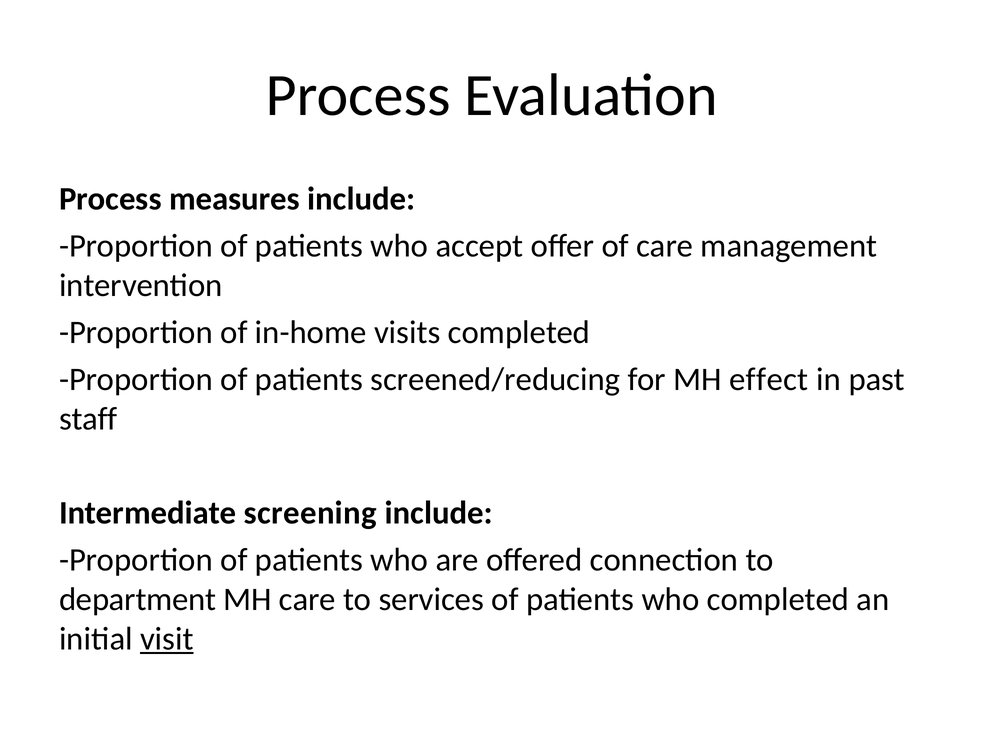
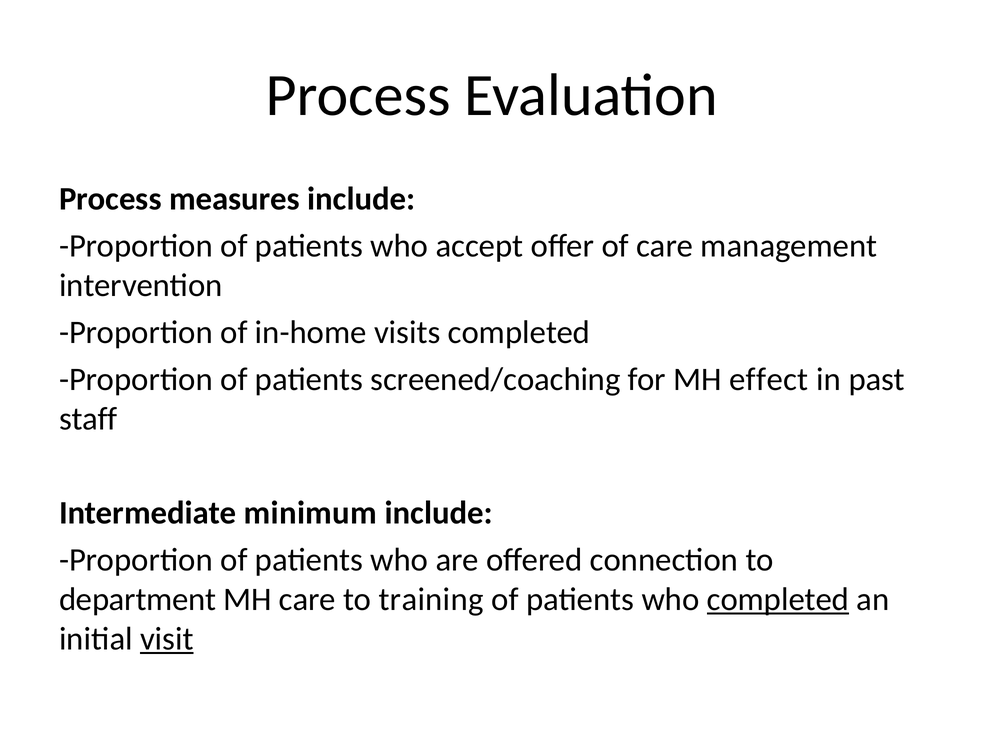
screened/reducing: screened/reducing -> screened/coaching
screening: screening -> minimum
services: services -> training
completed at (778, 599) underline: none -> present
